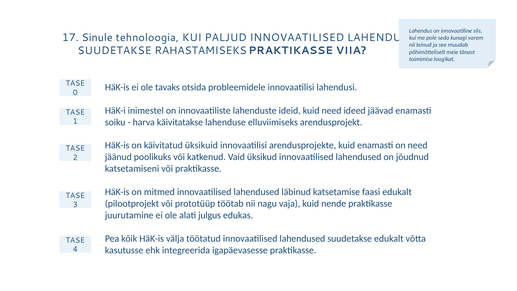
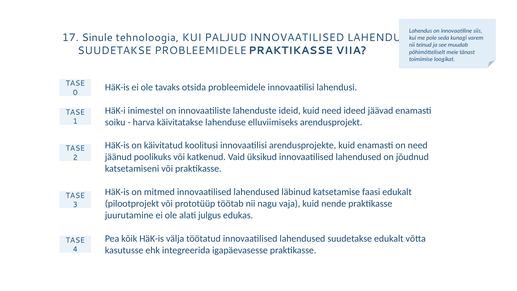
SUUDETAKSE RAHASTAMISEKS: RAHASTAMISEKS -> PROBLEEMIDELE
üksikuid: üksikuid -> koolitusi
